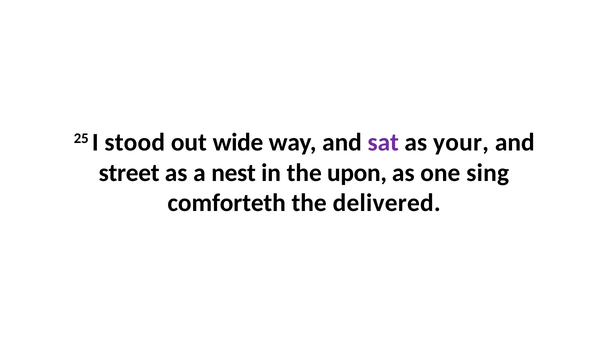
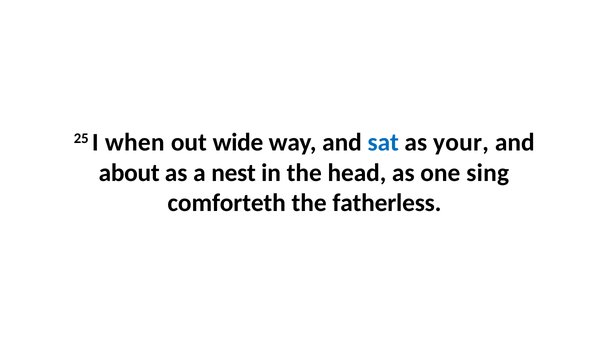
stood: stood -> when
sat colour: purple -> blue
street: street -> about
upon: upon -> head
delivered: delivered -> fatherless
